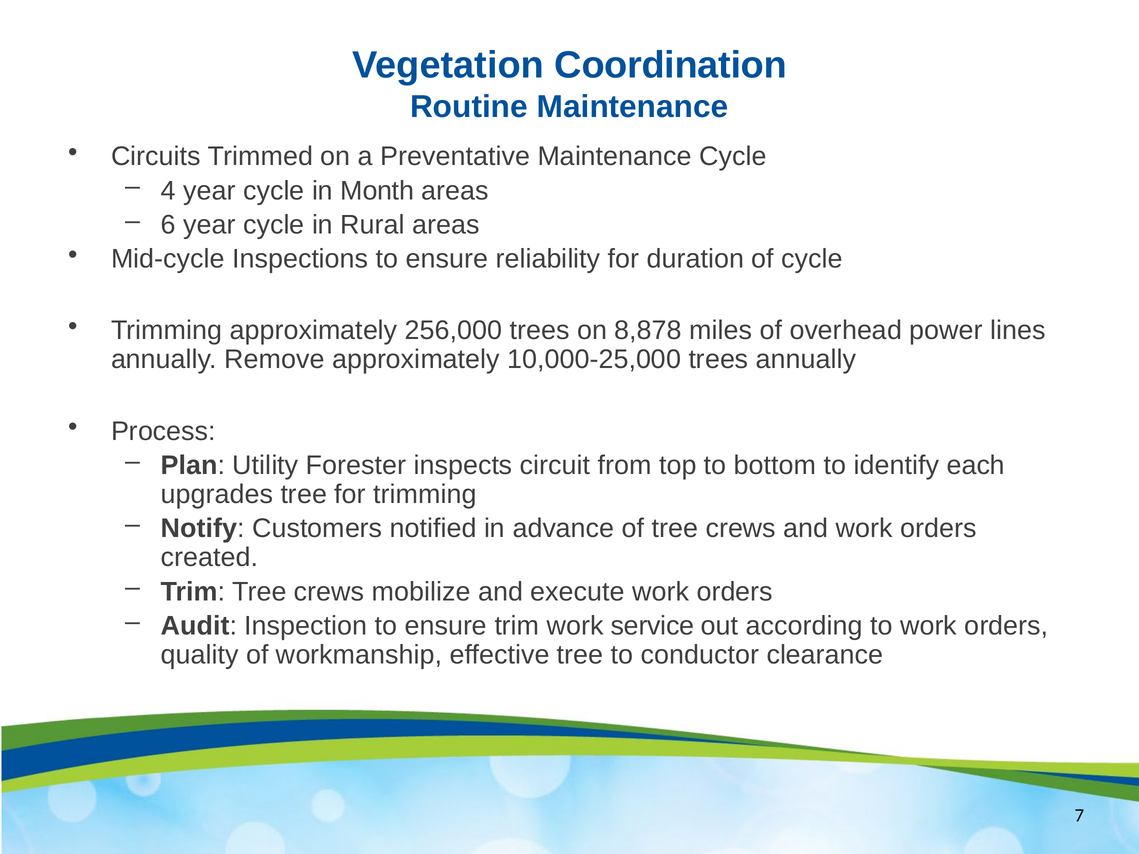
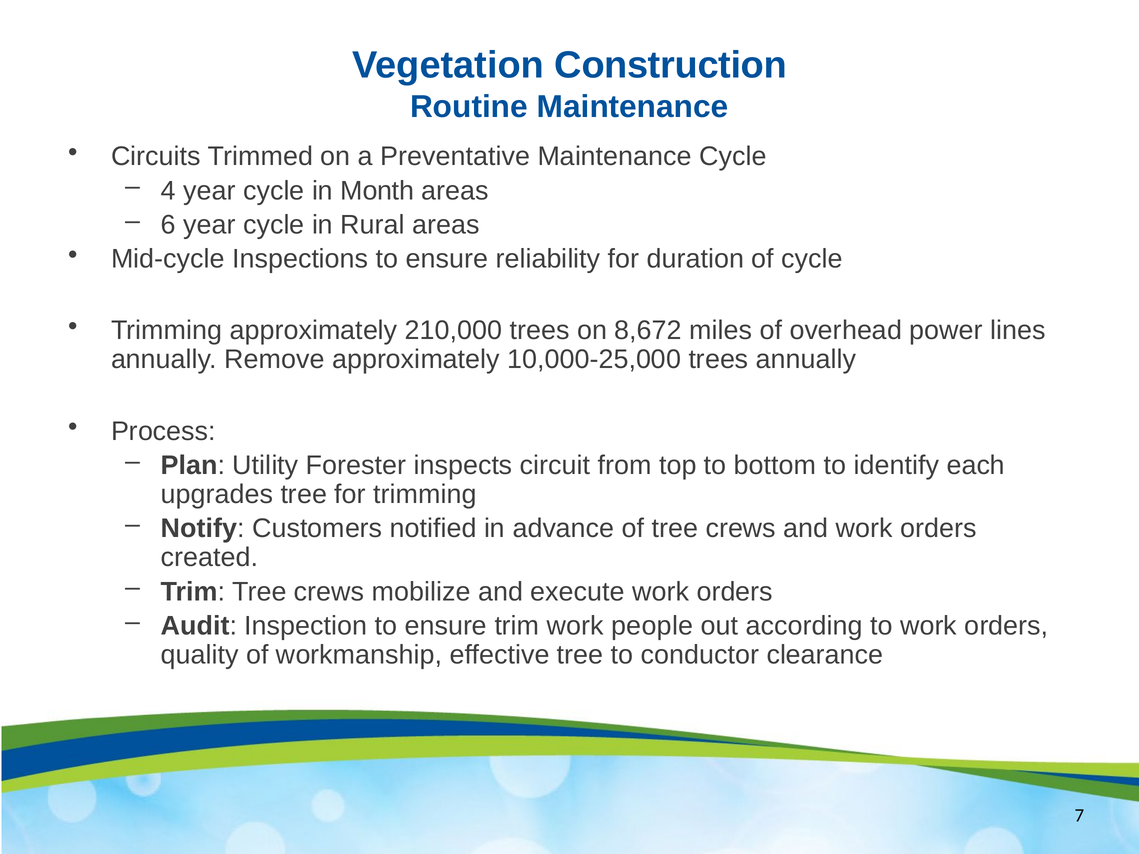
Coordination: Coordination -> Construction
256,000: 256,000 -> 210,000
8,878: 8,878 -> 8,672
service: service -> people
